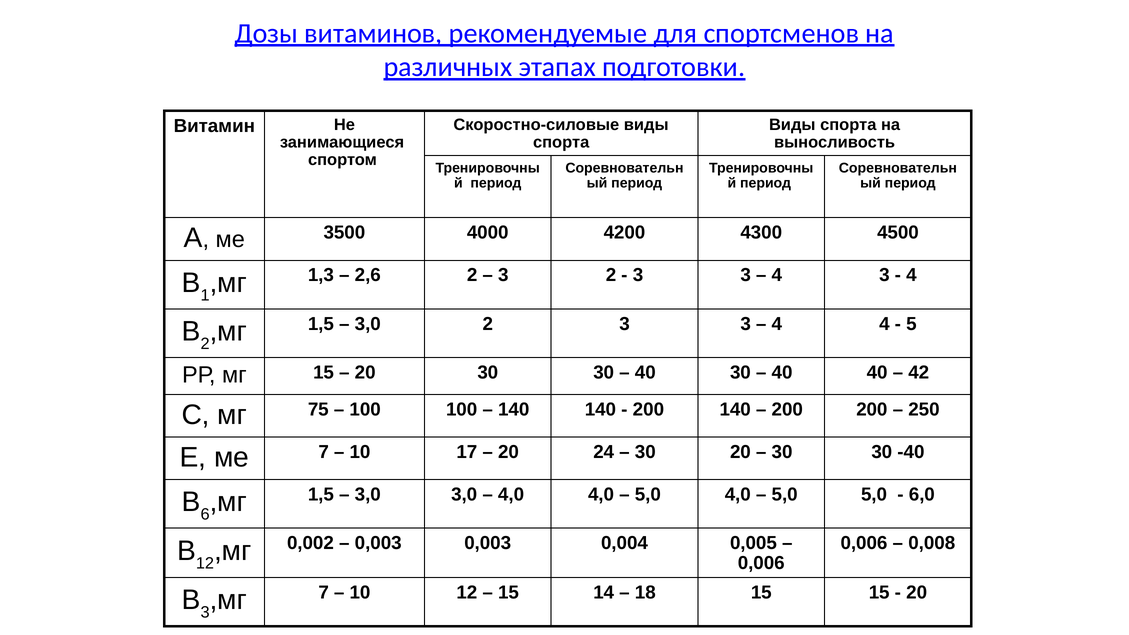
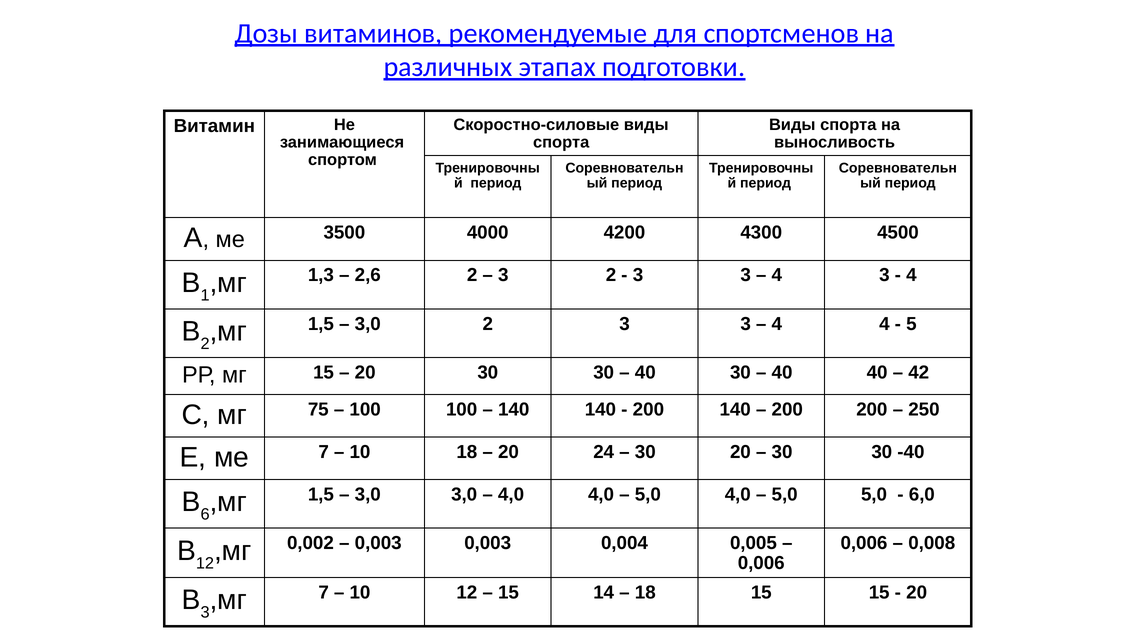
10 17: 17 -> 18
